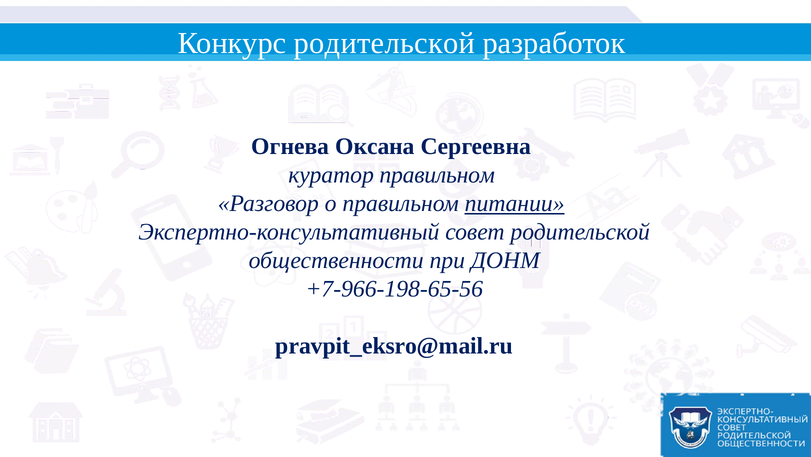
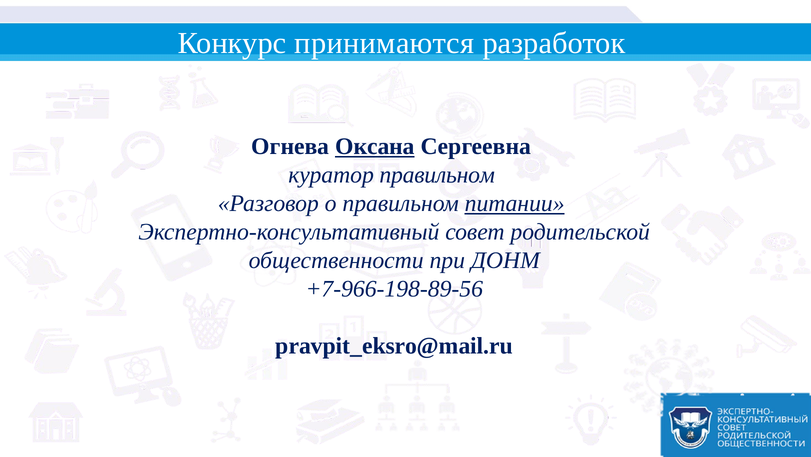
Конкурс родительской: родительской -> принимаются
Оксана underline: none -> present
+7-966-198-65-56: +7-966-198-65-56 -> +7-966-198-89-56
